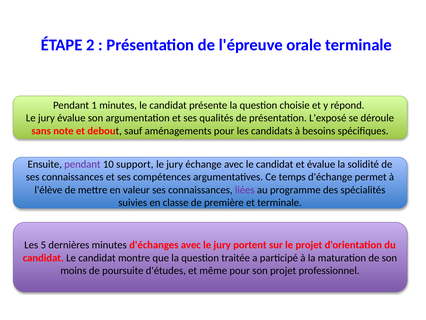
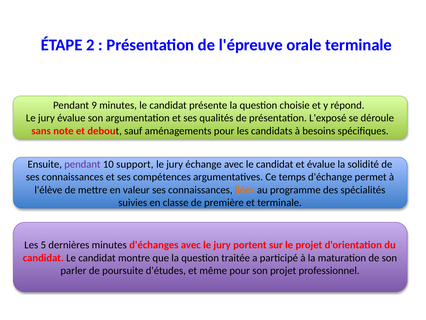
1: 1 -> 9
liées colour: purple -> orange
moins: moins -> parler
